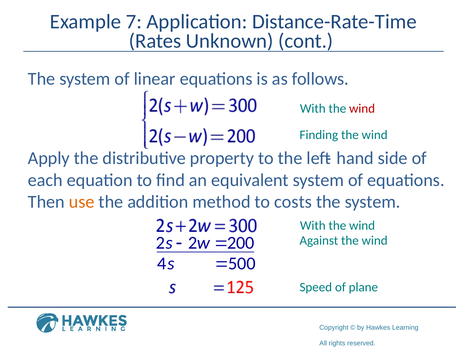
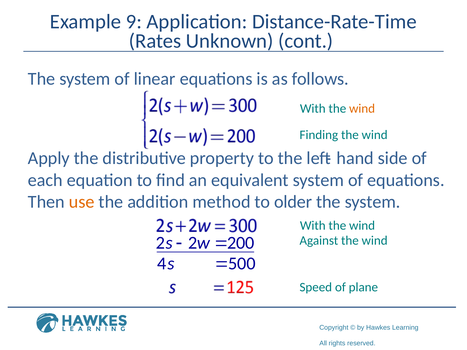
7: 7 -> 9
wind at (362, 109) colour: red -> orange
costs: costs -> older
